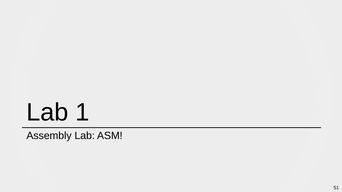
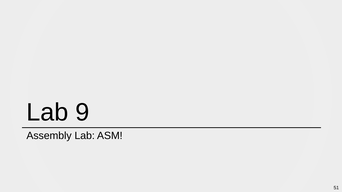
1: 1 -> 9
